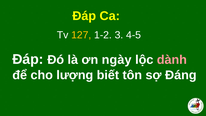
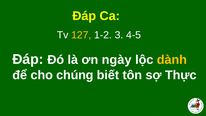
dành colour: pink -> yellow
lượng: lượng -> chúng
Đáng: Đáng -> Thực
